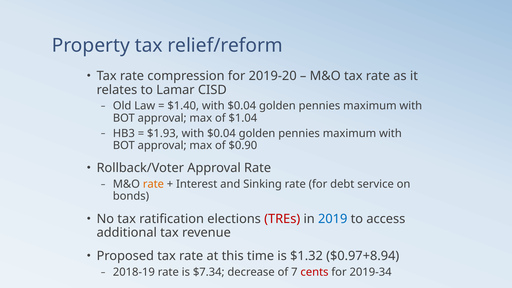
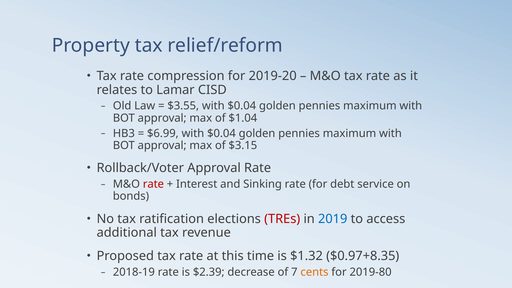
$1.40: $1.40 -> $3.55
$1.93: $1.93 -> $6.99
$0.90: $0.90 -> $3.15
rate at (153, 184) colour: orange -> red
$0.97+8.94: $0.97+8.94 -> $0.97+8.35
$7.34: $7.34 -> $2.39
cents colour: red -> orange
2019-34: 2019-34 -> 2019-80
